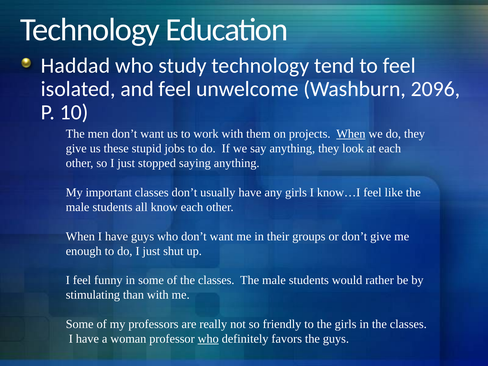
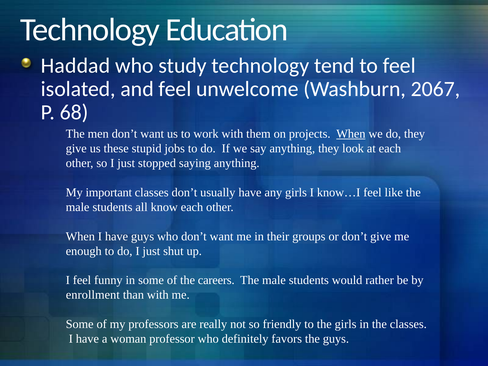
2096: 2096 -> 2067
10: 10 -> 68
of the classes: classes -> careers
stimulating: stimulating -> enrollment
who at (208, 339) underline: present -> none
